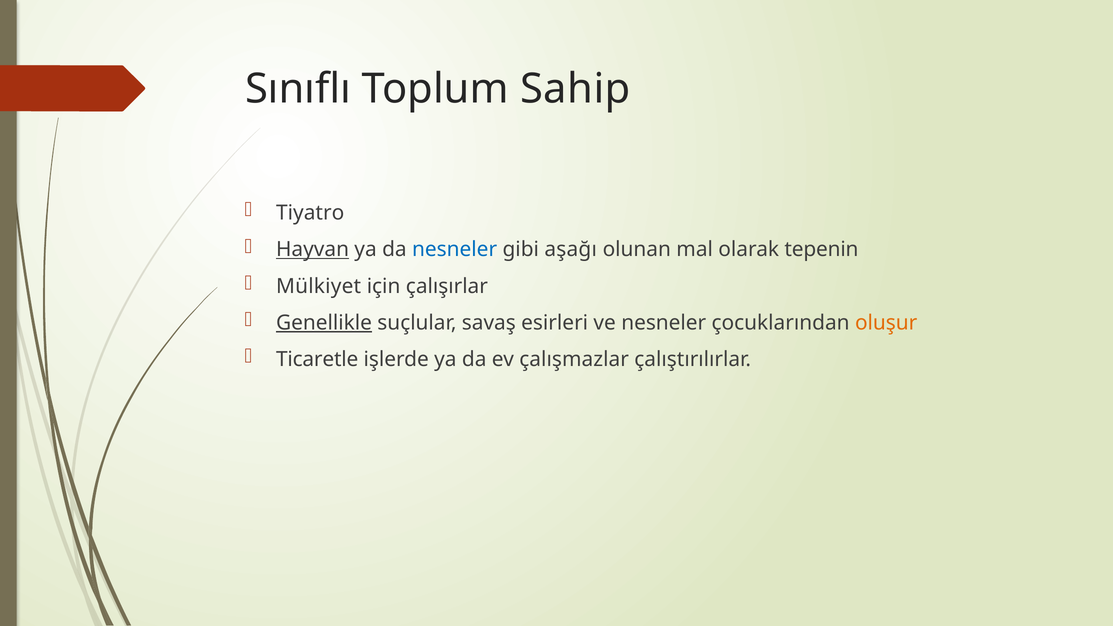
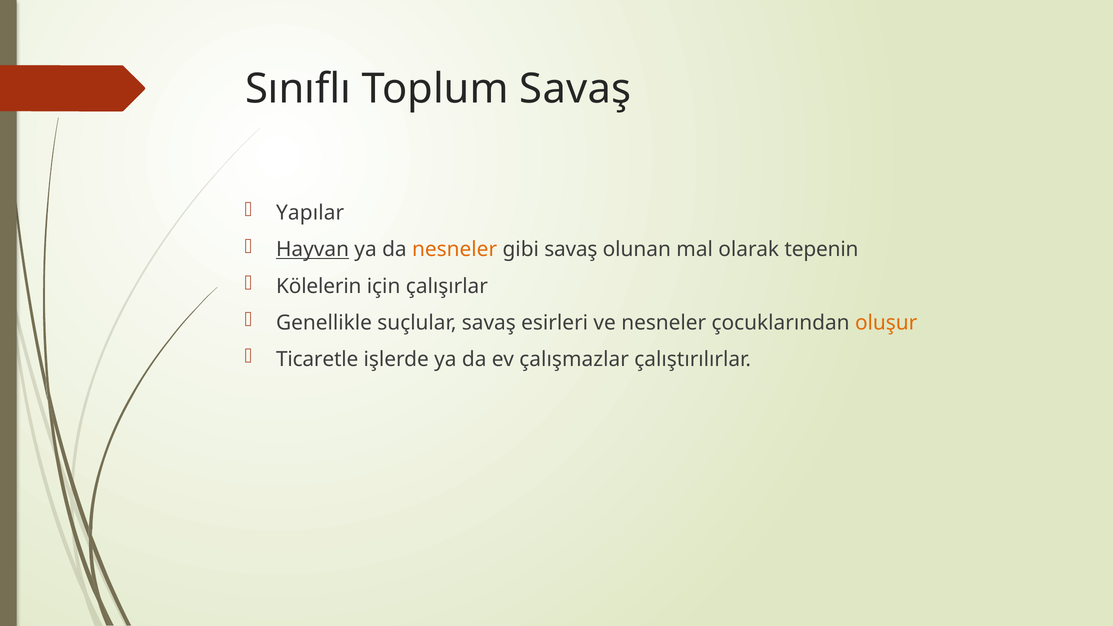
Toplum Sahip: Sahip -> Savaş
Tiyatro: Tiyatro -> Yapılar
nesneler at (455, 250) colour: blue -> orange
gibi aşağı: aşağı -> savaş
Mülkiyet: Mülkiyet -> Kölelerin
Genellikle underline: present -> none
